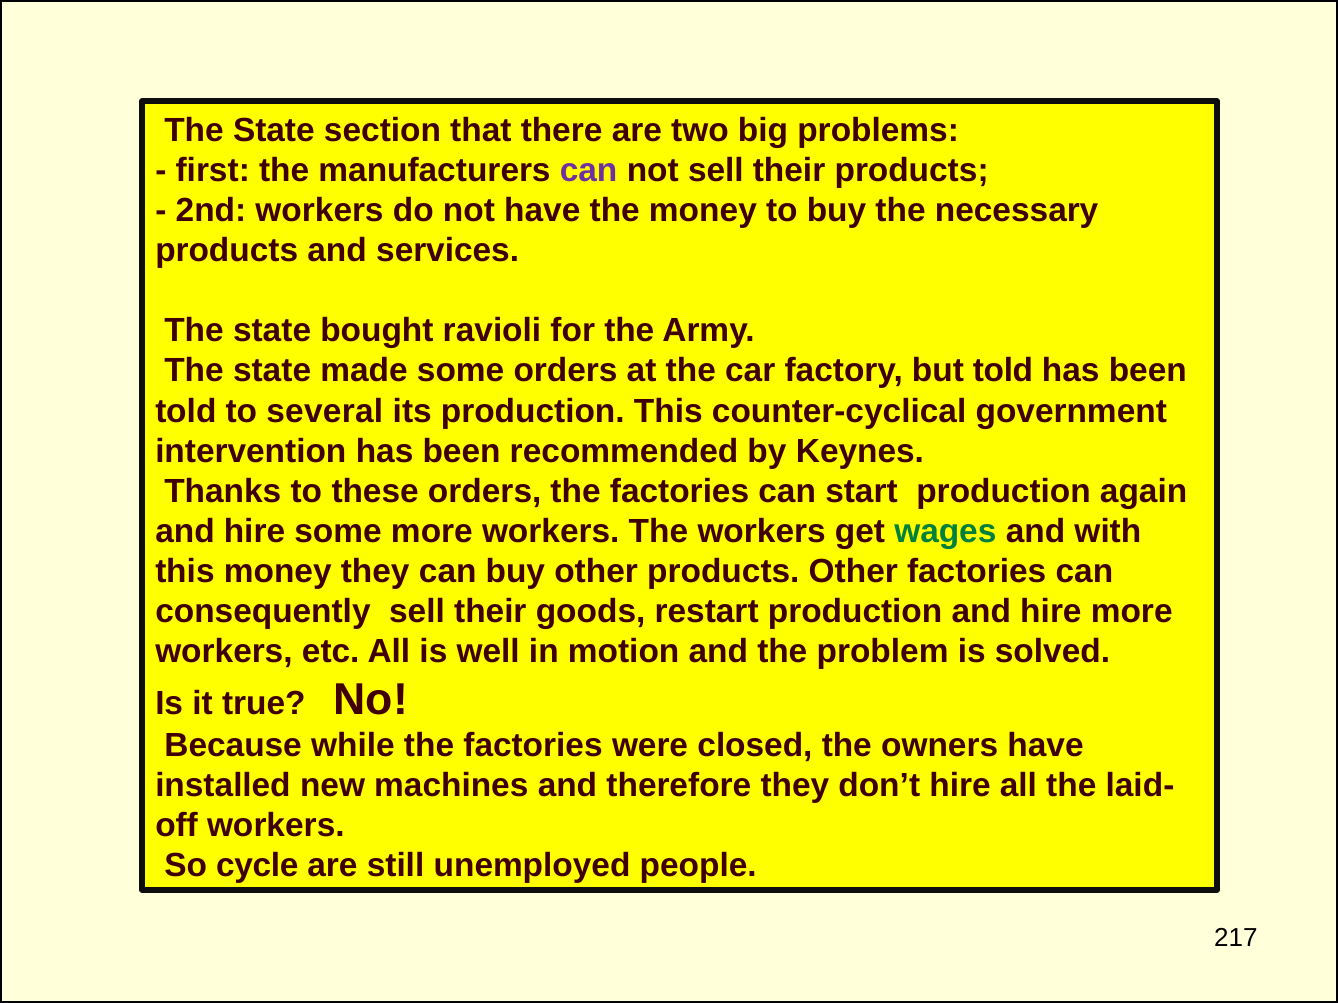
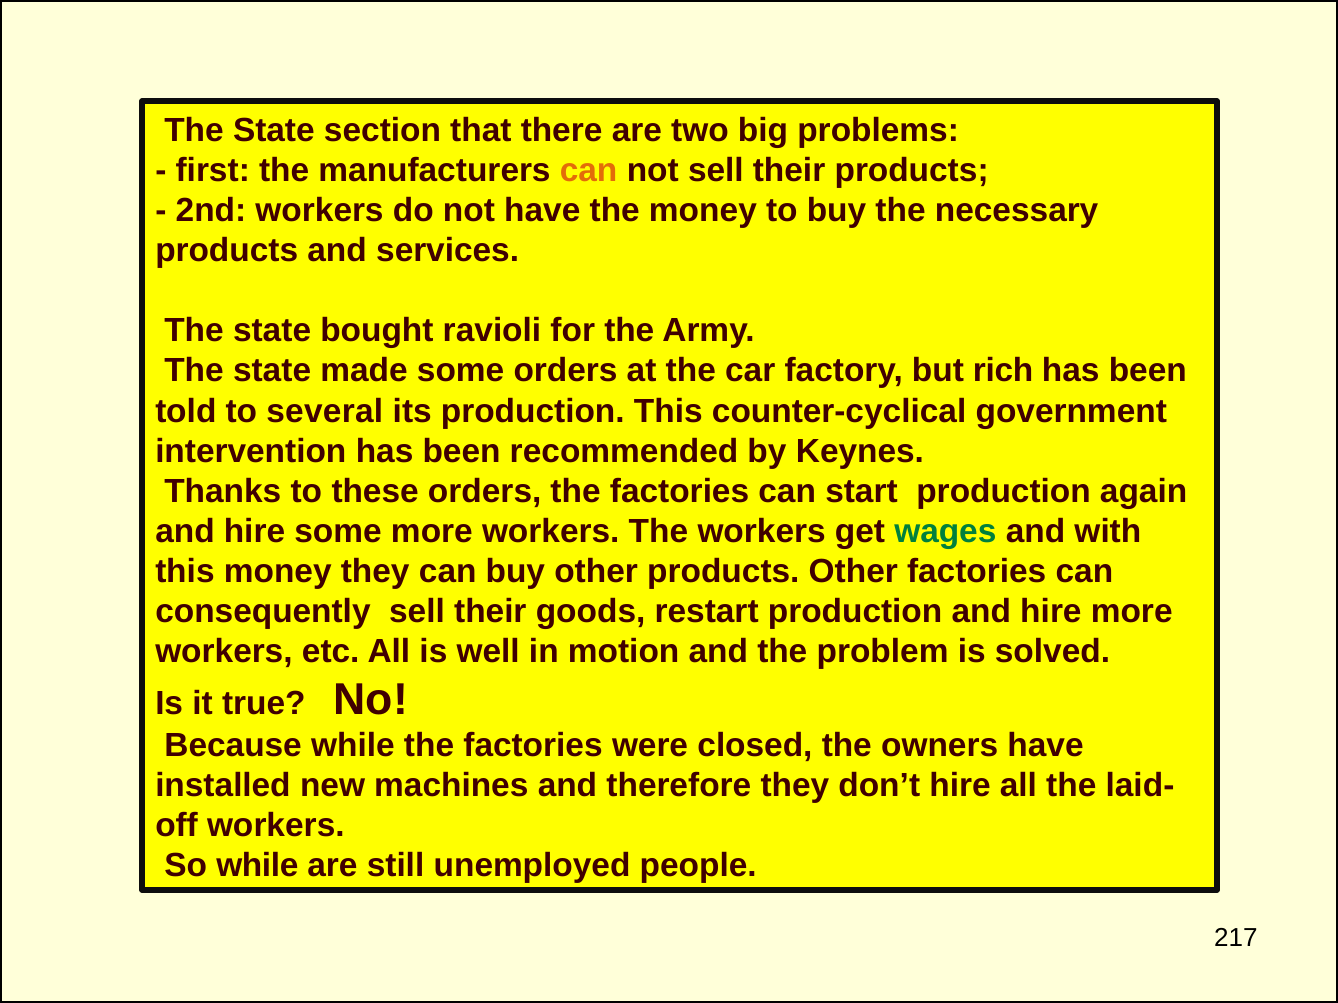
can at (589, 170) colour: purple -> orange
but told: told -> rich
So cycle: cycle -> while
